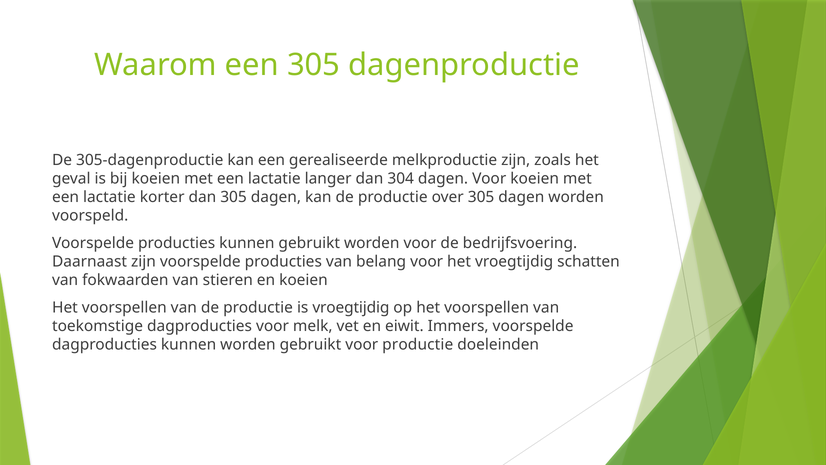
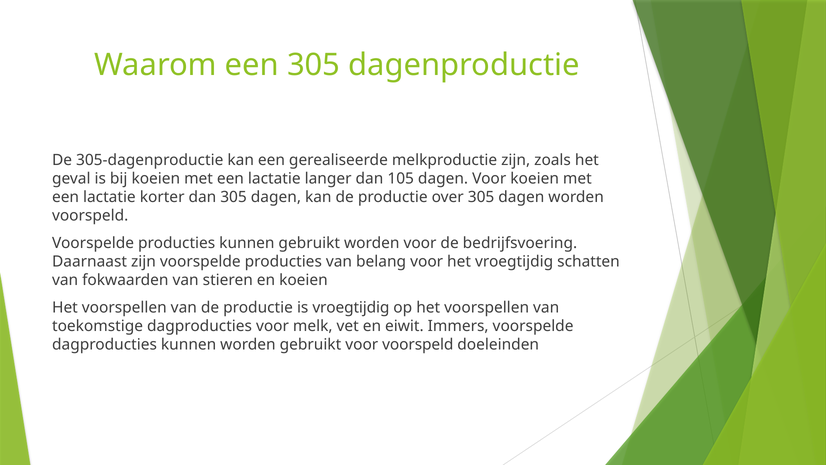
304: 304 -> 105
voor productie: productie -> voorspeld
